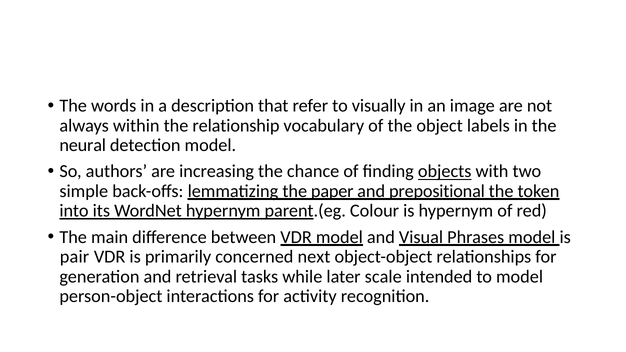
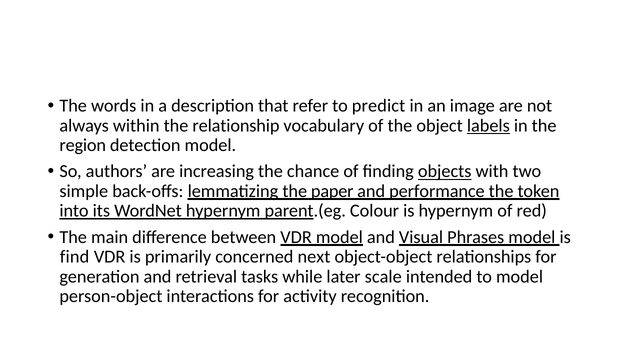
visually: visually -> predict
labels underline: none -> present
neural: neural -> region
prepositional: prepositional -> performance
pair: pair -> find
